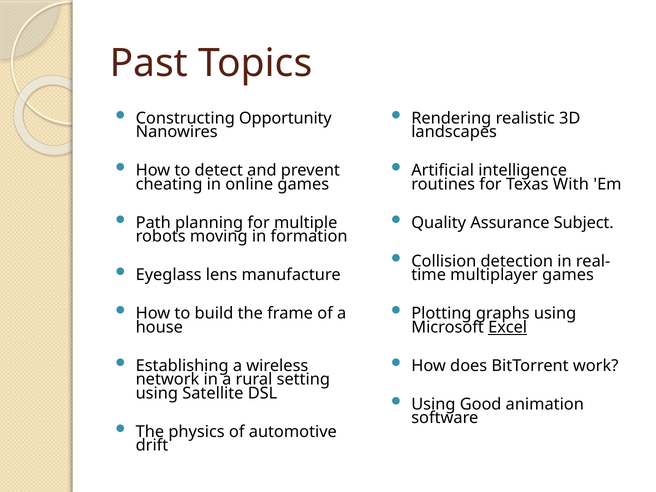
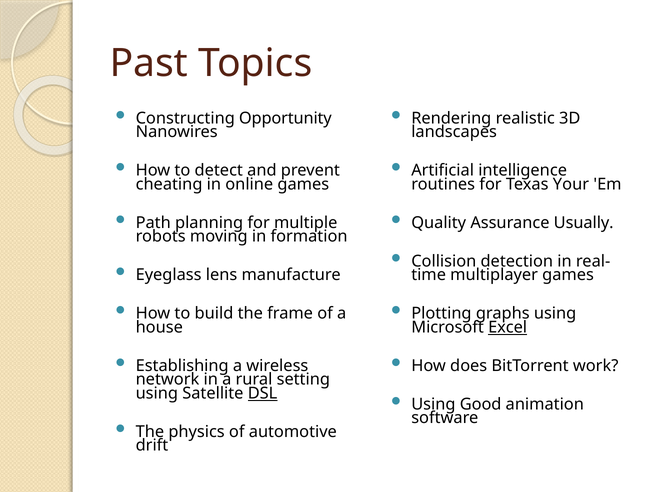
With: With -> Your
Subject: Subject -> Usually
DSL underline: none -> present
